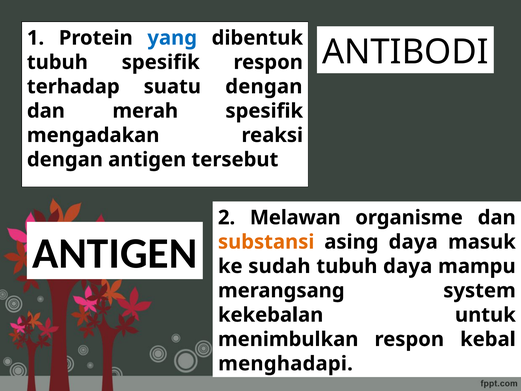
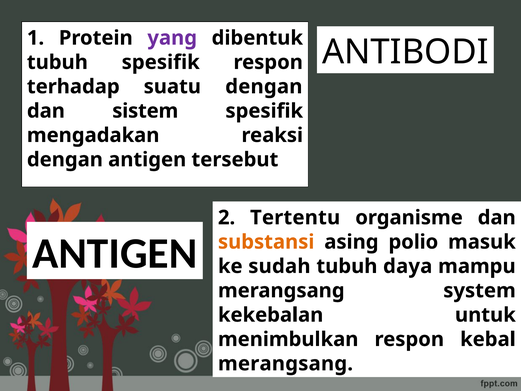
yang colour: blue -> purple
merah: merah -> sistem
Melawan: Melawan -> Tertentu
asing daya: daya -> polio
menghadapi at (285, 363): menghadapi -> merangsang
